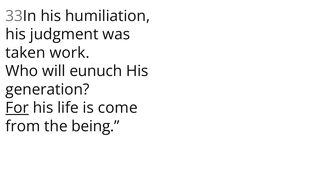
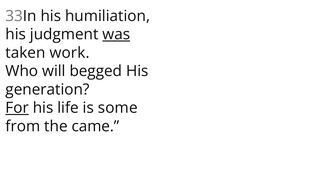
was underline: none -> present
eunuch: eunuch -> begged
come: come -> some
being: being -> came
